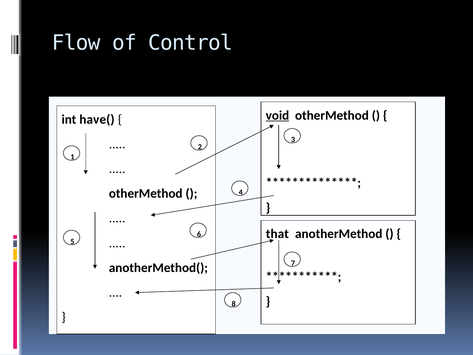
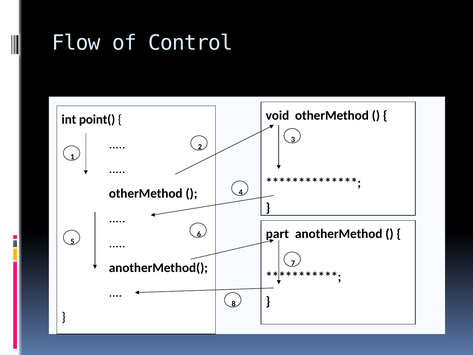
void underline: present -> none
have(: have( -> point(
that: that -> part
